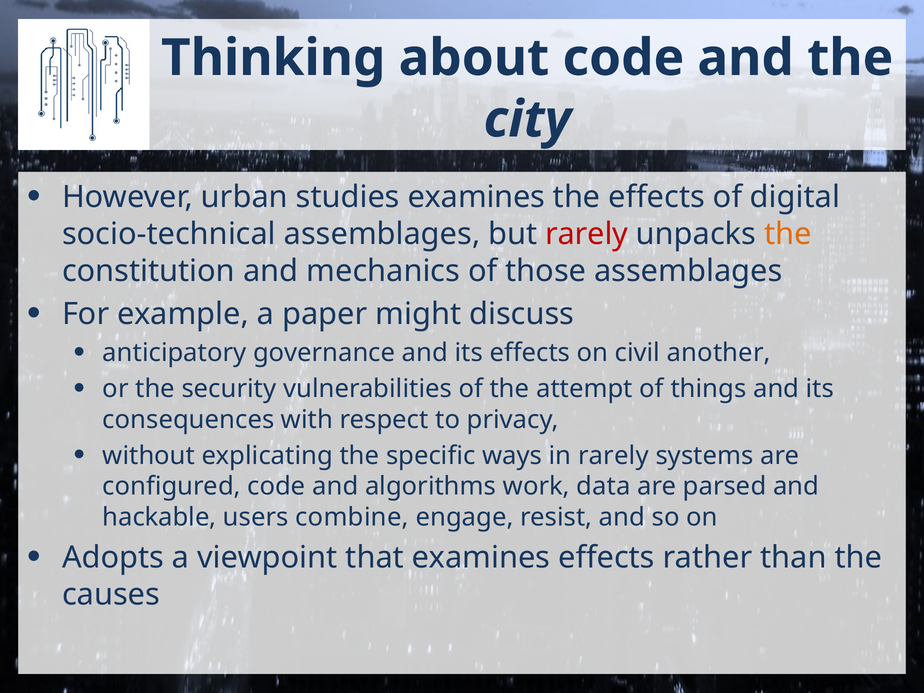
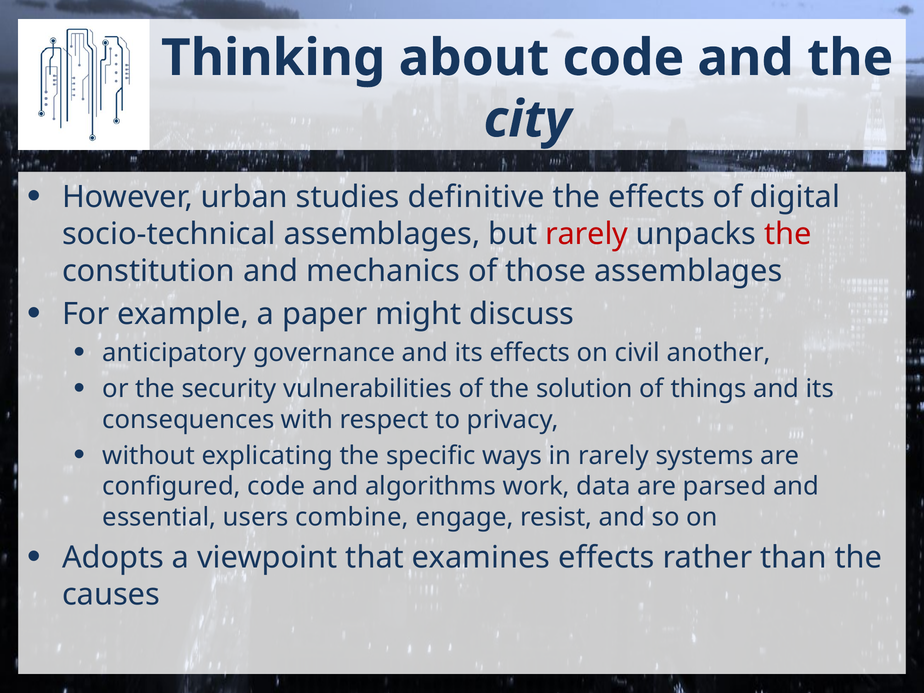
studies examines: examines -> definitive
the at (788, 234) colour: orange -> red
attempt: attempt -> solution
hackable: hackable -> essential
